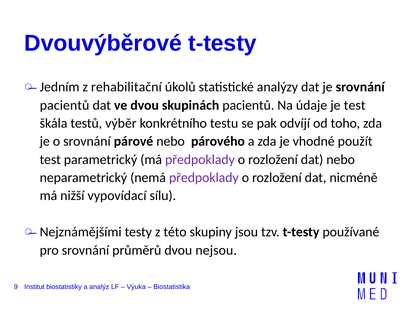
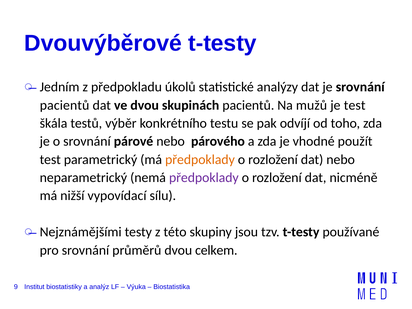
rehabilitační: rehabilitační -> předpokladu
údaje: údaje -> mužů
předpoklady at (200, 160) colour: purple -> orange
nejsou: nejsou -> celkem
